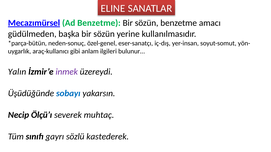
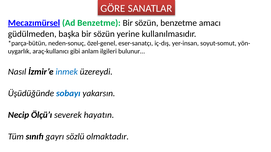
ELINE: ELINE -> GÖRE
Yalın: Yalın -> Nasıl
inmek colour: purple -> blue
muhtaç: muhtaç -> hayatın
kastederek: kastederek -> olmaktadır
